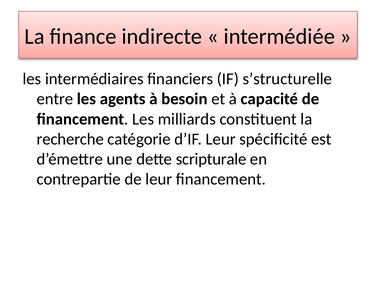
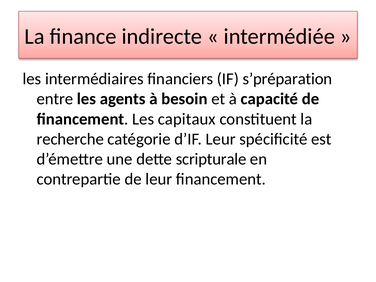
s’structurelle: s’structurelle -> s’préparation
milliards: milliards -> capitaux
